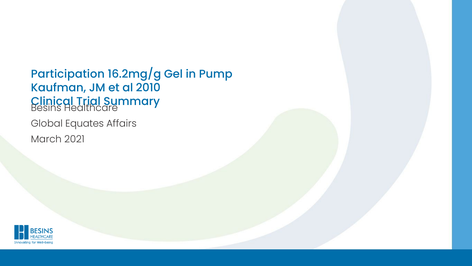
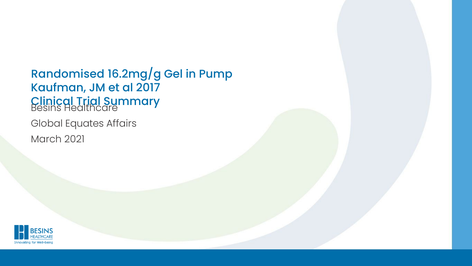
Participation: Participation -> Randomised
2010: 2010 -> 2017
